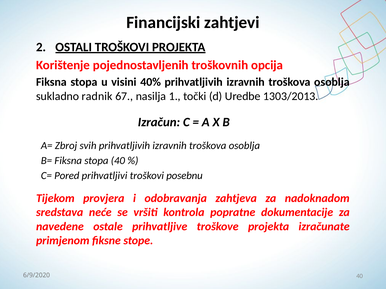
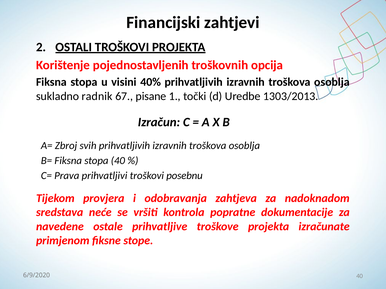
nasilja: nasilja -> pisane
Pored: Pored -> Prava
